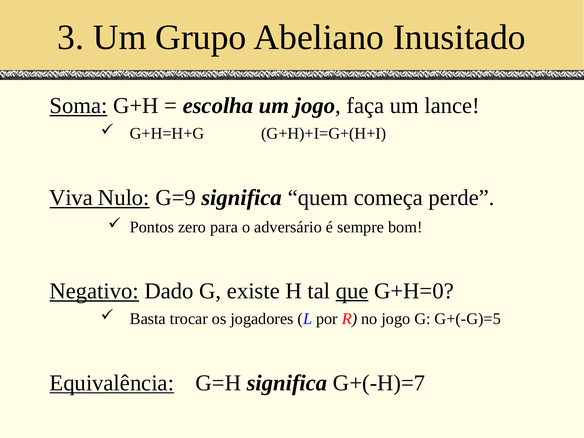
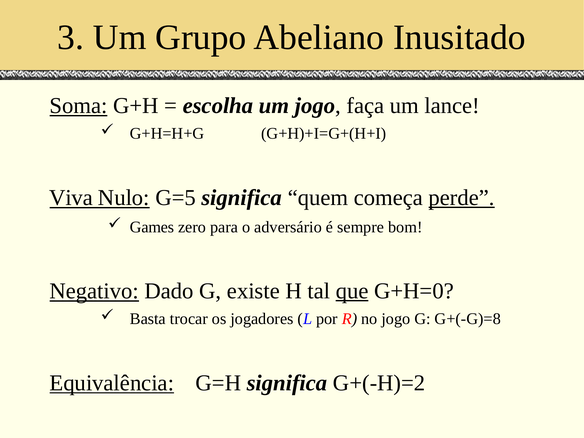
G=9: G=9 -> G=5
perde underline: none -> present
Pontos: Pontos -> Games
G+(-G)=5: G+(-G)=5 -> G+(-G)=8
G+(-H)=7: G+(-H)=7 -> G+(-H)=2
